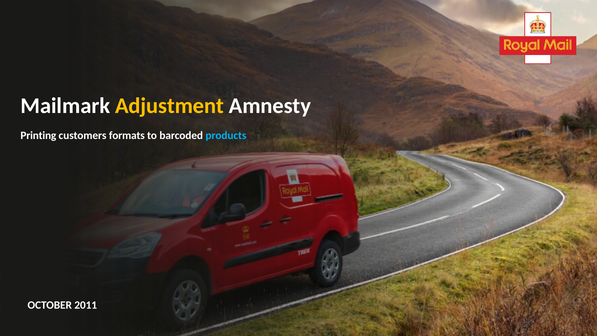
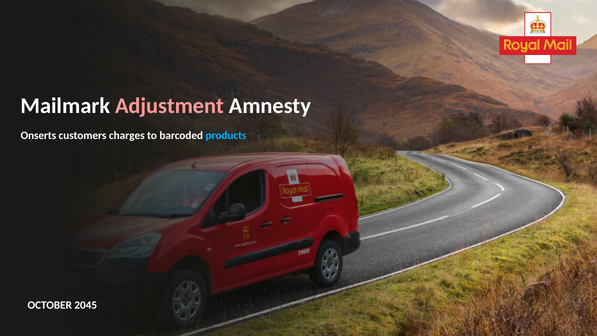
Adjustment colour: yellow -> pink
Printing: Printing -> Onserts
formats: formats -> charges
2011: 2011 -> 2045
